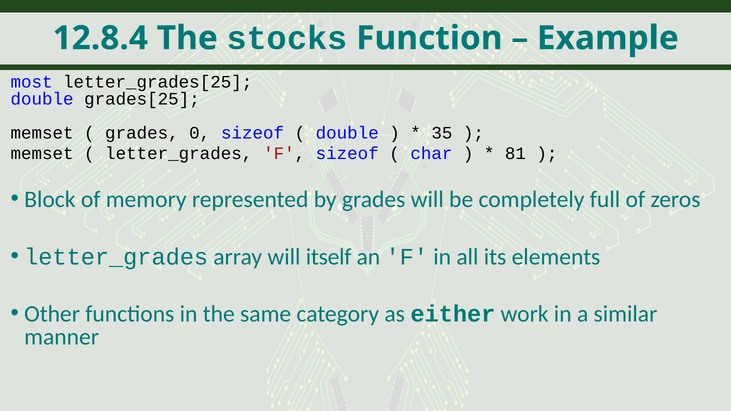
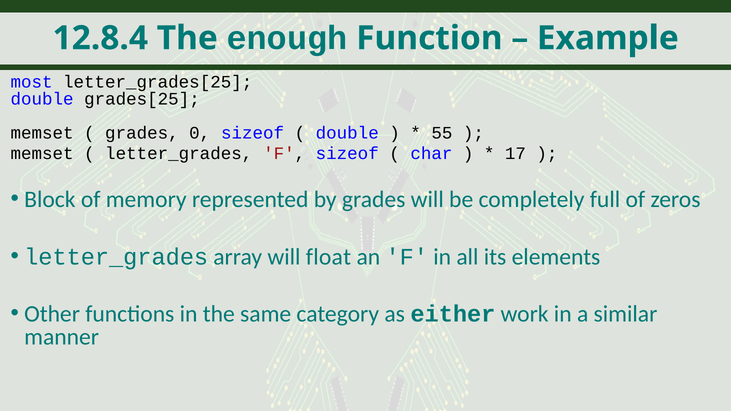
stocks: stocks -> enough
35: 35 -> 55
81: 81 -> 17
itself: itself -> float
